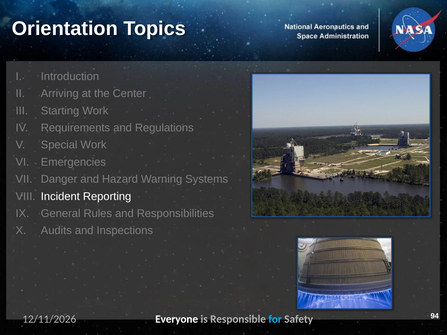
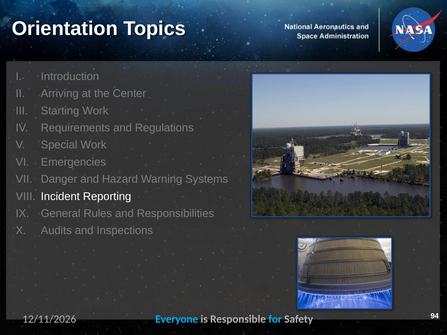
Everyone colour: white -> light blue
